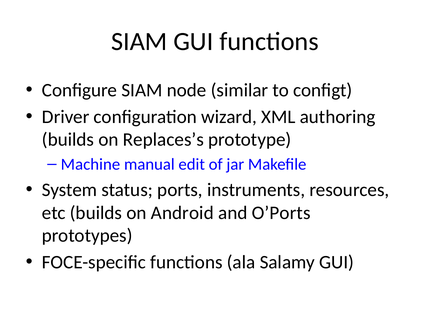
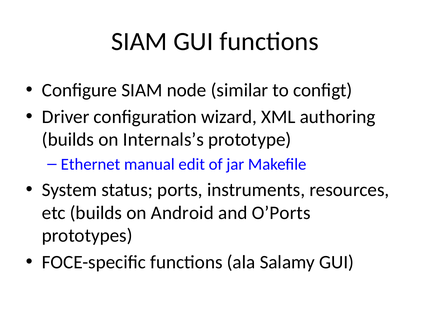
Replaces’s: Replaces’s -> Internals’s
Machine: Machine -> Ethernet
